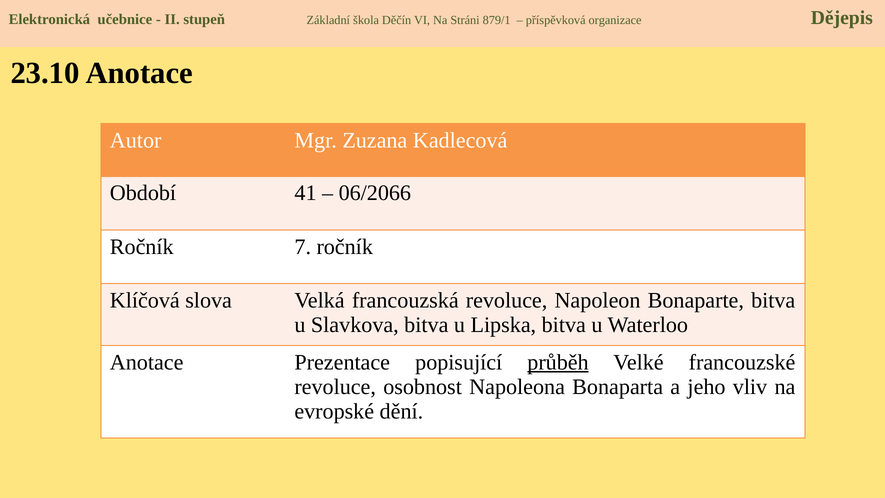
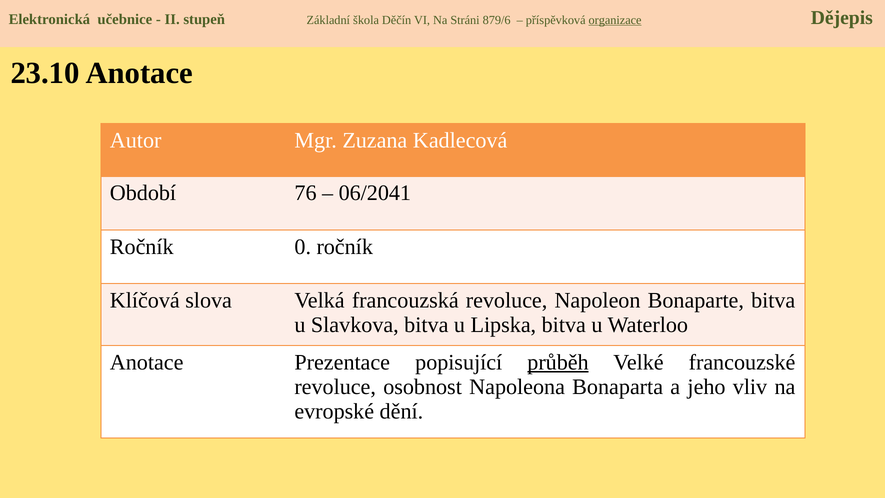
879/1: 879/1 -> 879/6
organizace underline: none -> present
41: 41 -> 76
06/2066: 06/2066 -> 06/2041
7: 7 -> 0
